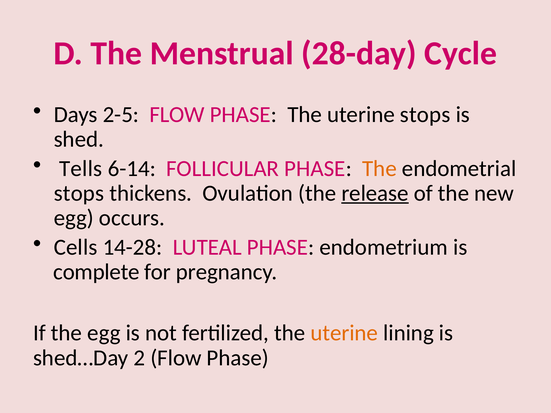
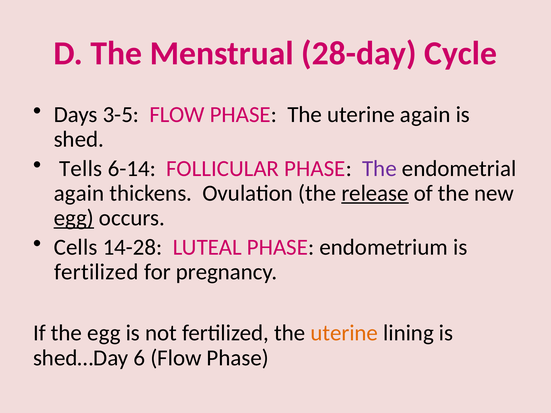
2-5: 2-5 -> 3-5
uterine stops: stops -> again
The at (379, 169) colour: orange -> purple
stops at (79, 193): stops -> again
egg at (74, 218) underline: none -> present
complete at (96, 272): complete -> fertilized
2: 2 -> 6
